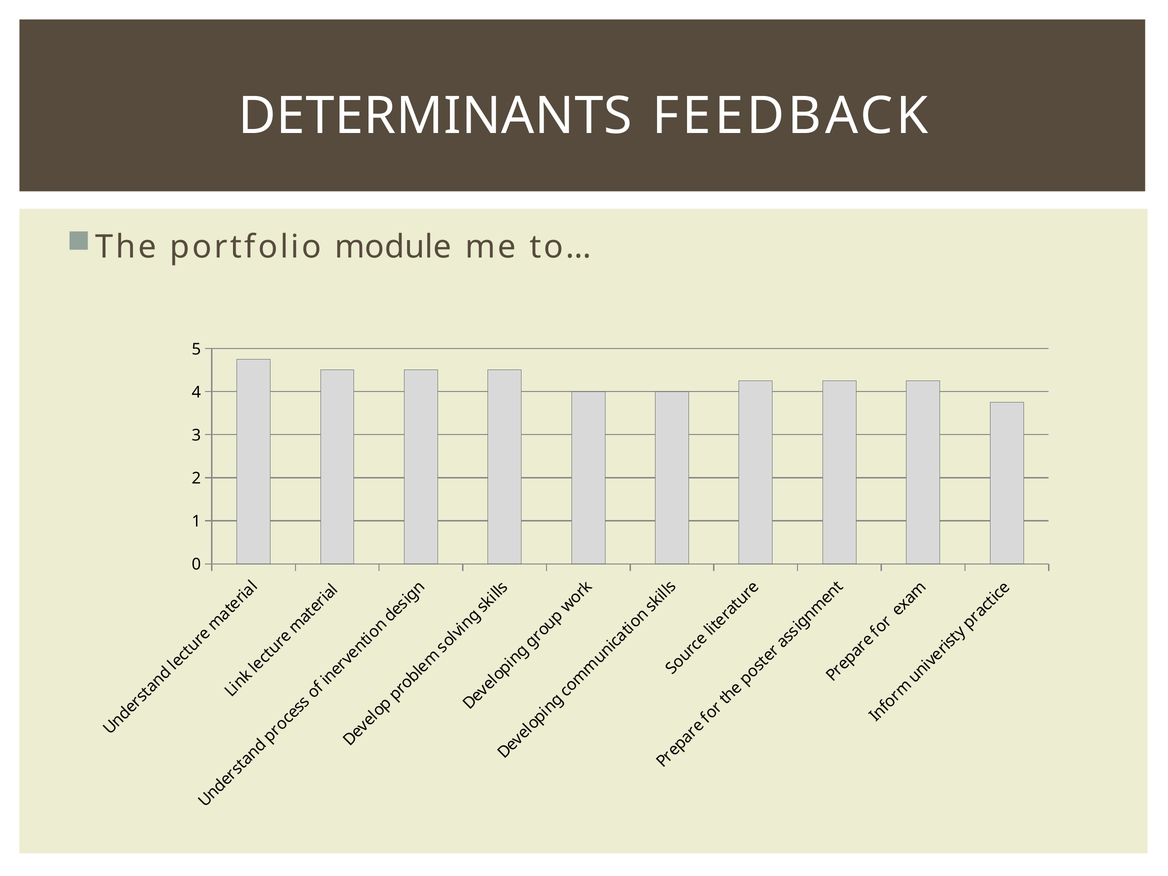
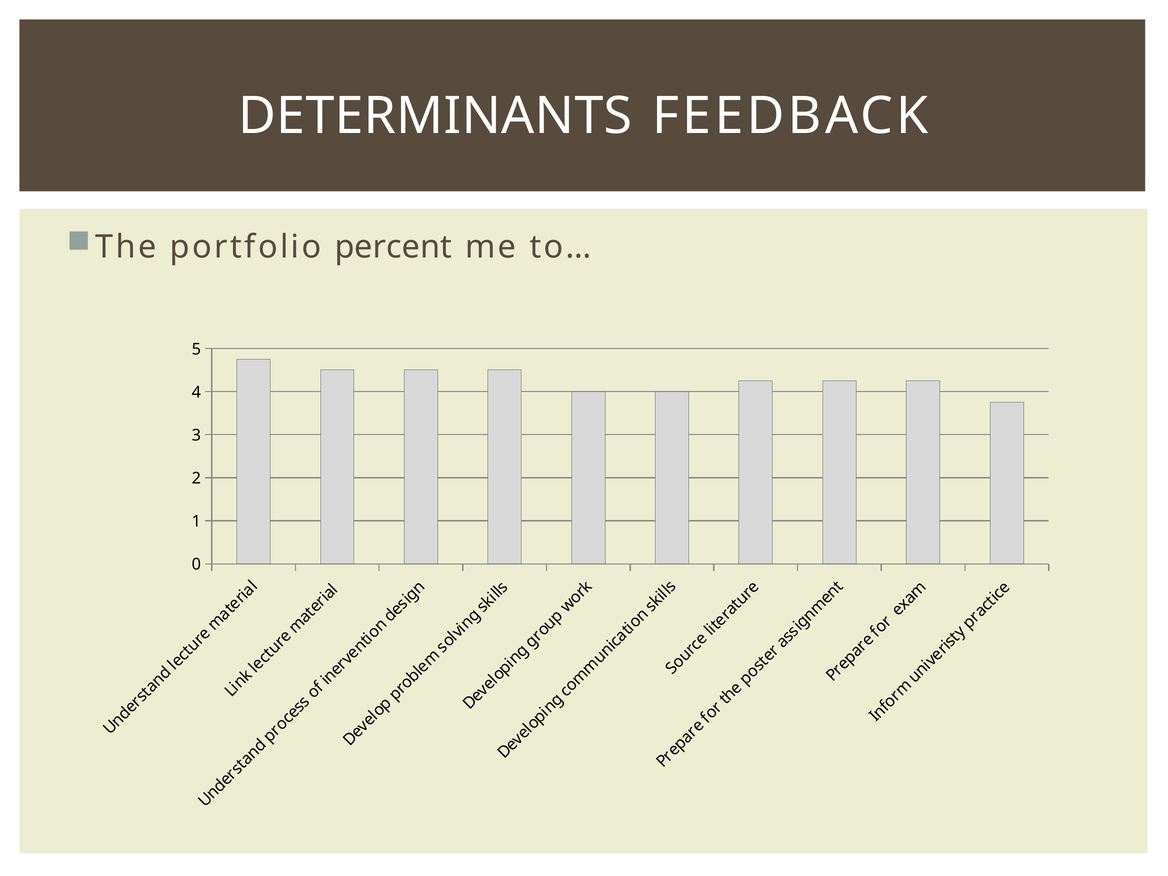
module: module -> percent
